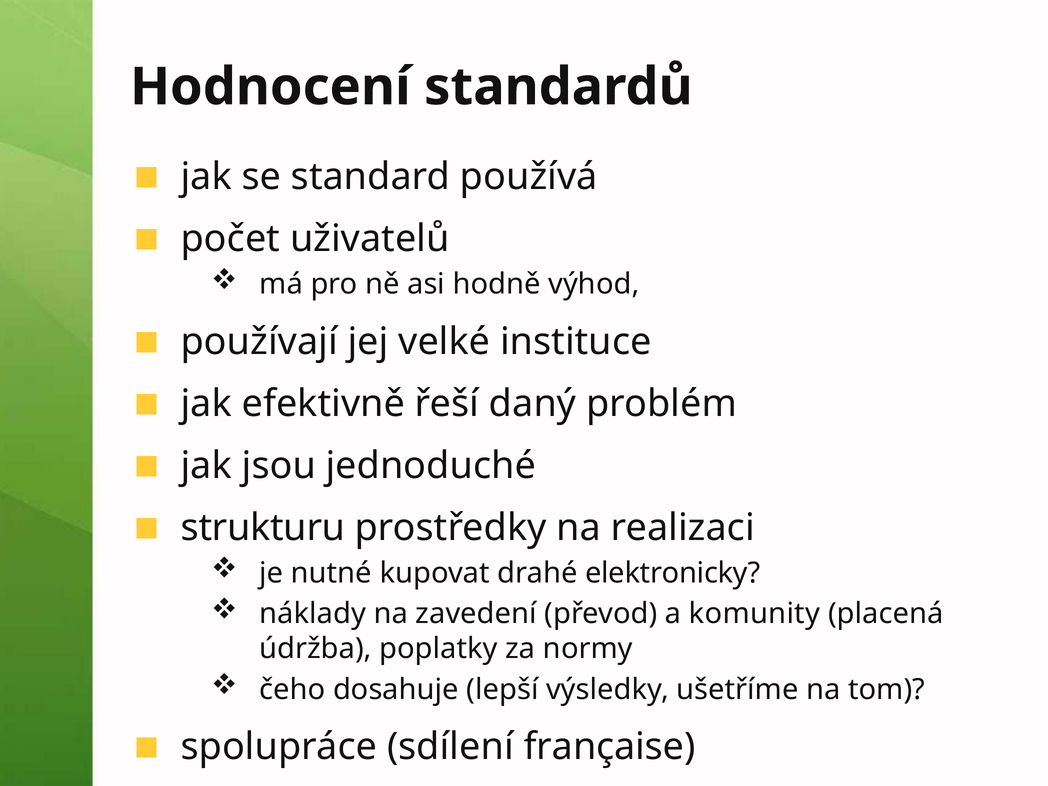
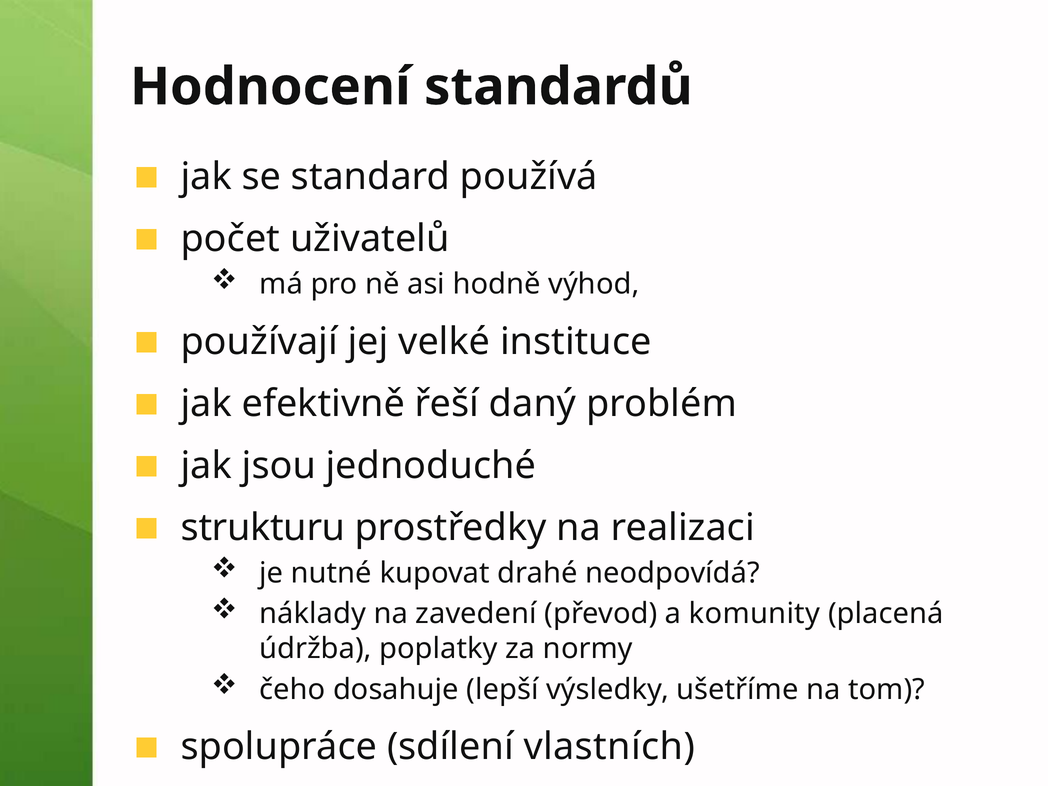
elektronicky: elektronicky -> neodpovídá
française: française -> vlastních
